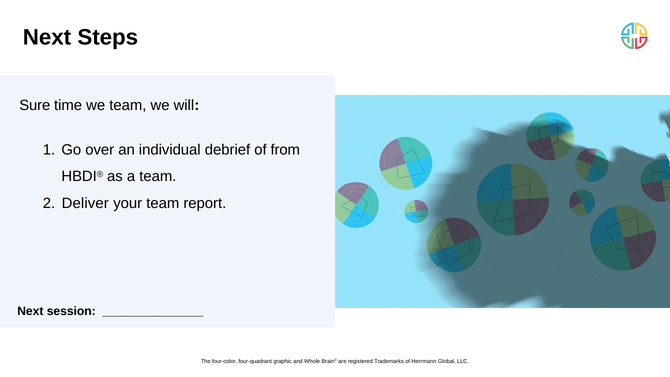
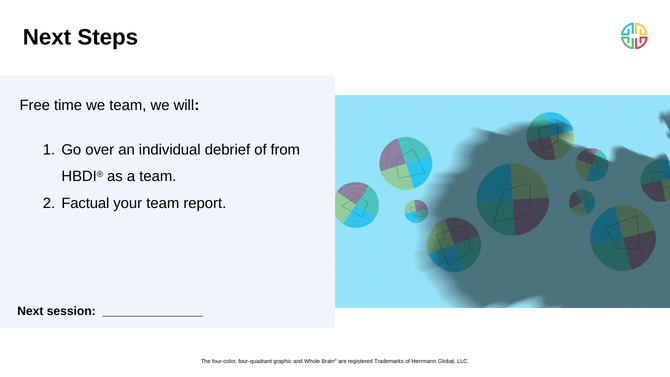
Sure: Sure -> Free
Deliver: Deliver -> Factual
